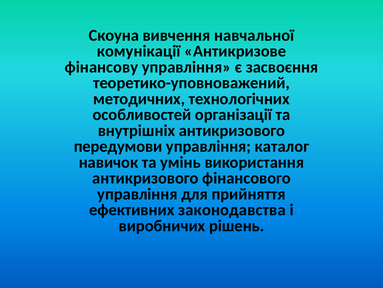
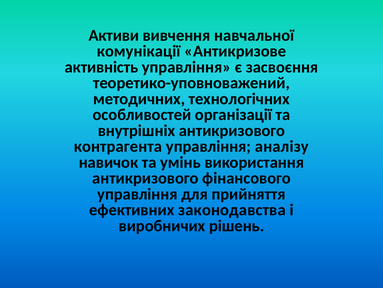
Скоуна: Скоуна -> Активи
фінансову: фінансову -> активність
передумови: передумови -> контрагента
каталог: каталог -> аналізу
